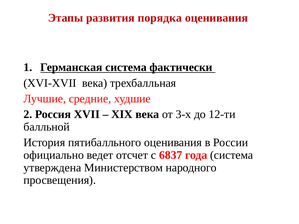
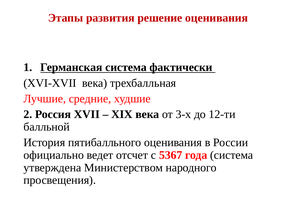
порядка: порядка -> решение
6837: 6837 -> 5367
